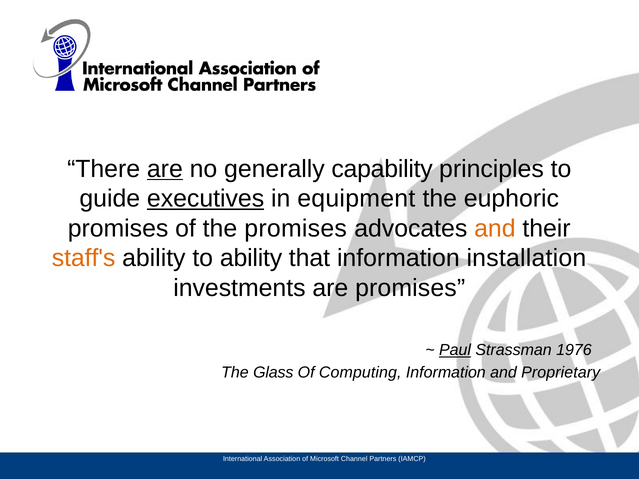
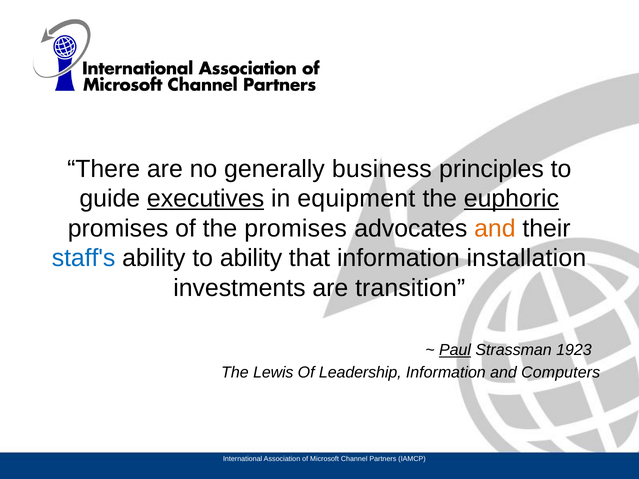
are at (165, 169) underline: present -> none
capability: capability -> business
euphoric underline: none -> present
staff's colour: orange -> blue
are promises: promises -> transition
1976: 1976 -> 1923
Glass: Glass -> Lewis
Computing: Computing -> Leadership
Proprietary: Proprietary -> Computers
